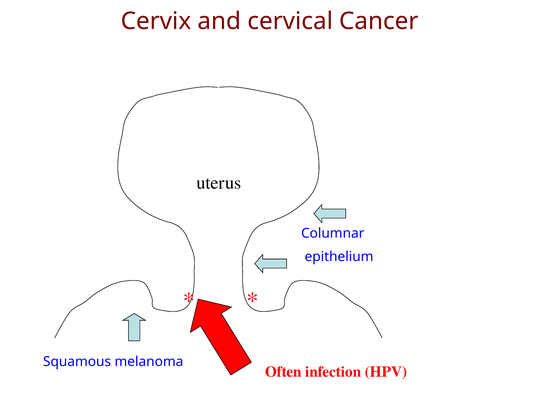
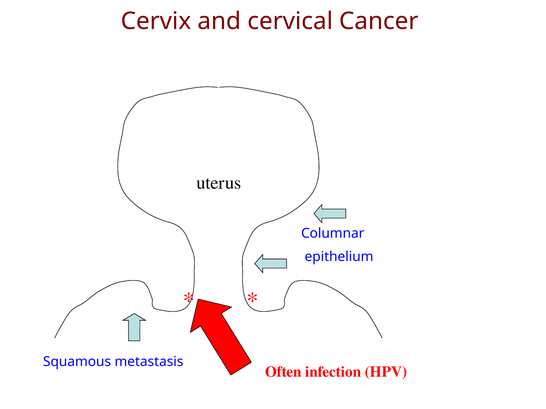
melanoma: melanoma -> metastasis
